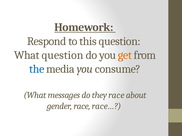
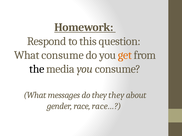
What question: question -> consume
the colour: blue -> black
they race: race -> they
